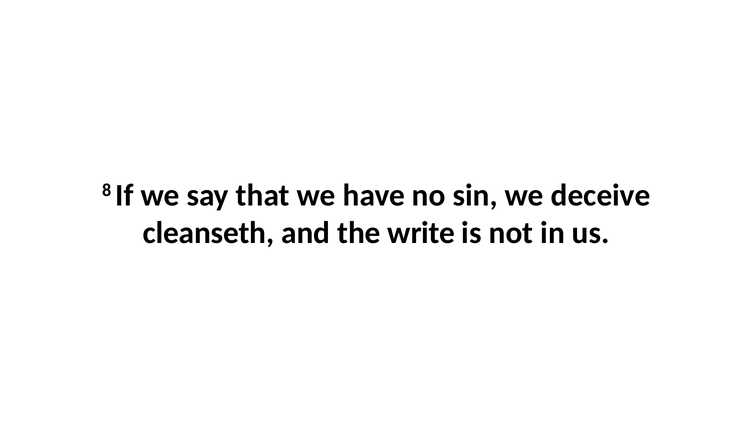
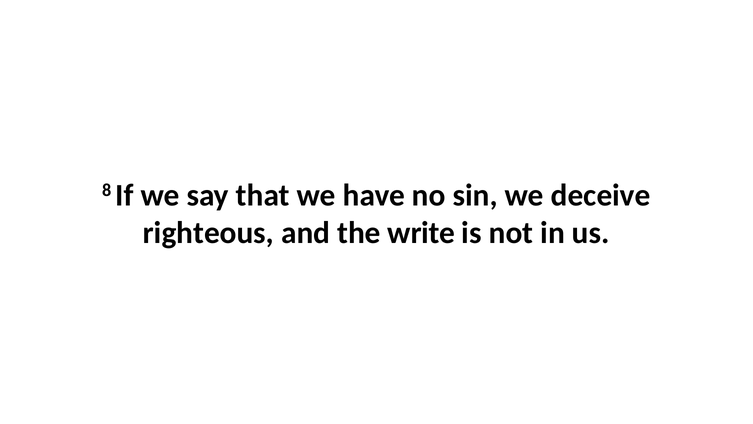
cleanseth: cleanseth -> righteous
